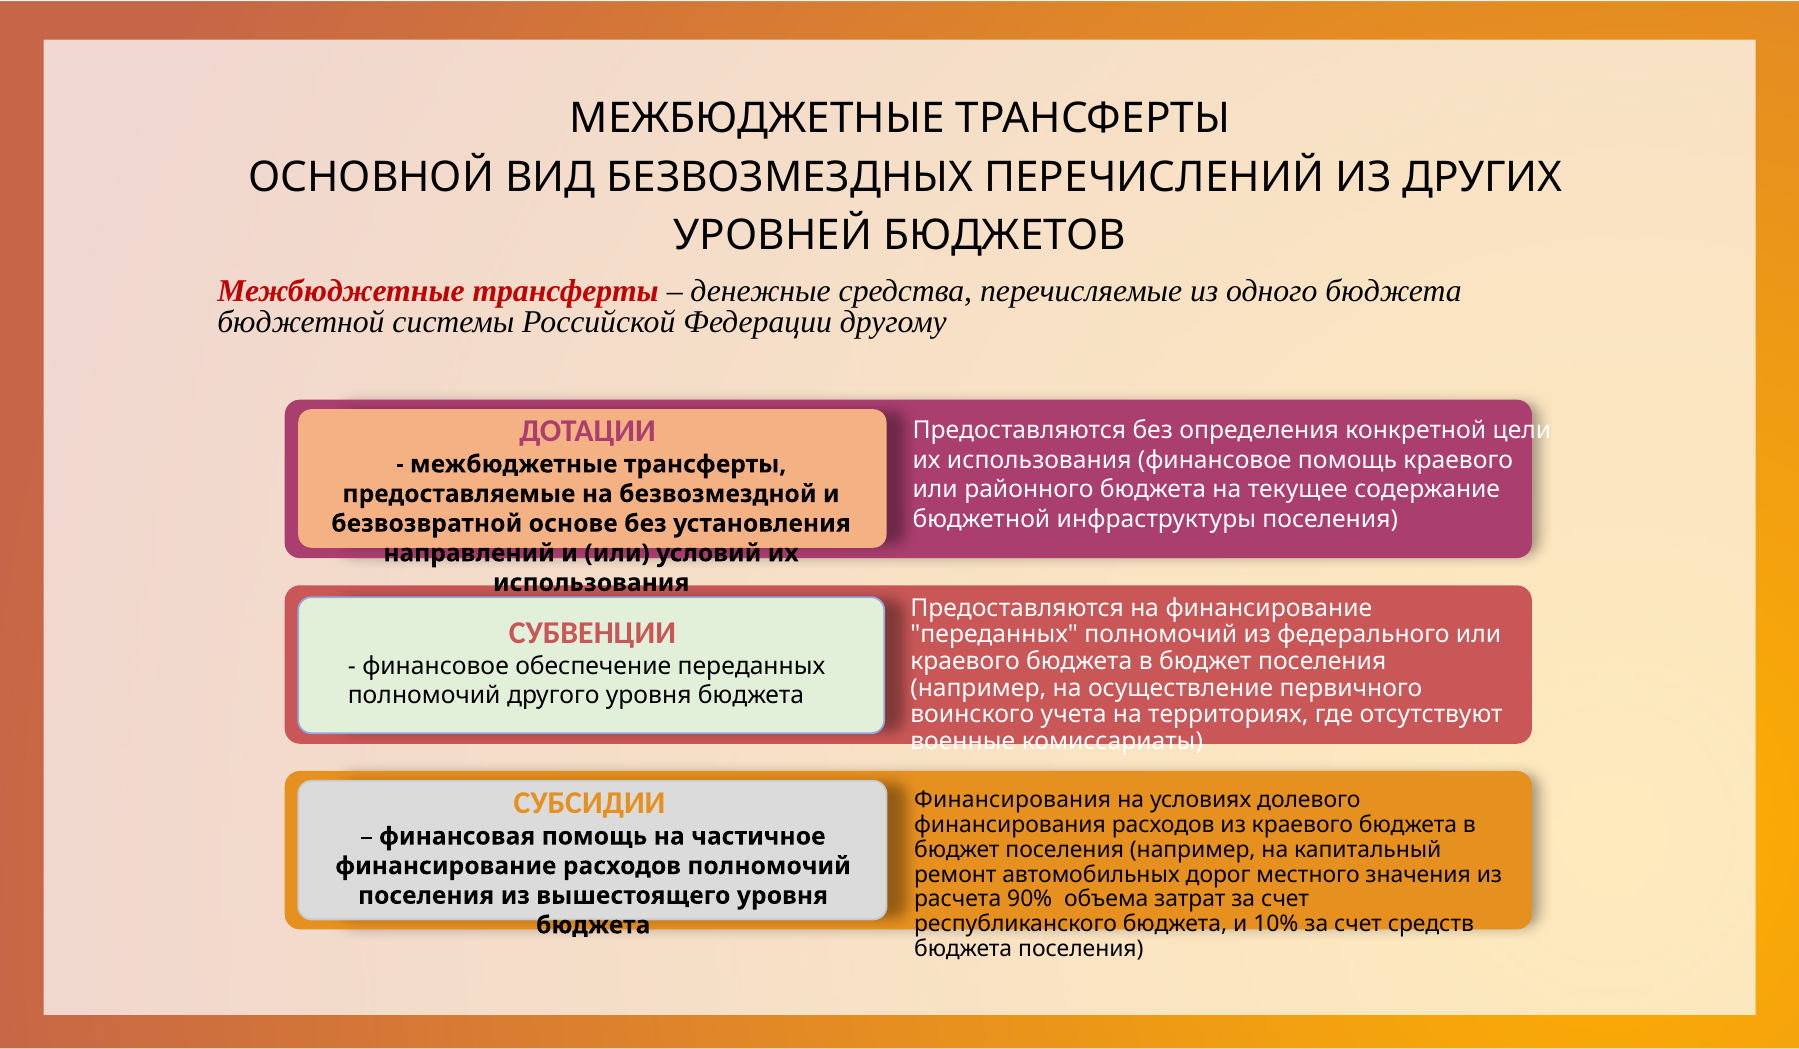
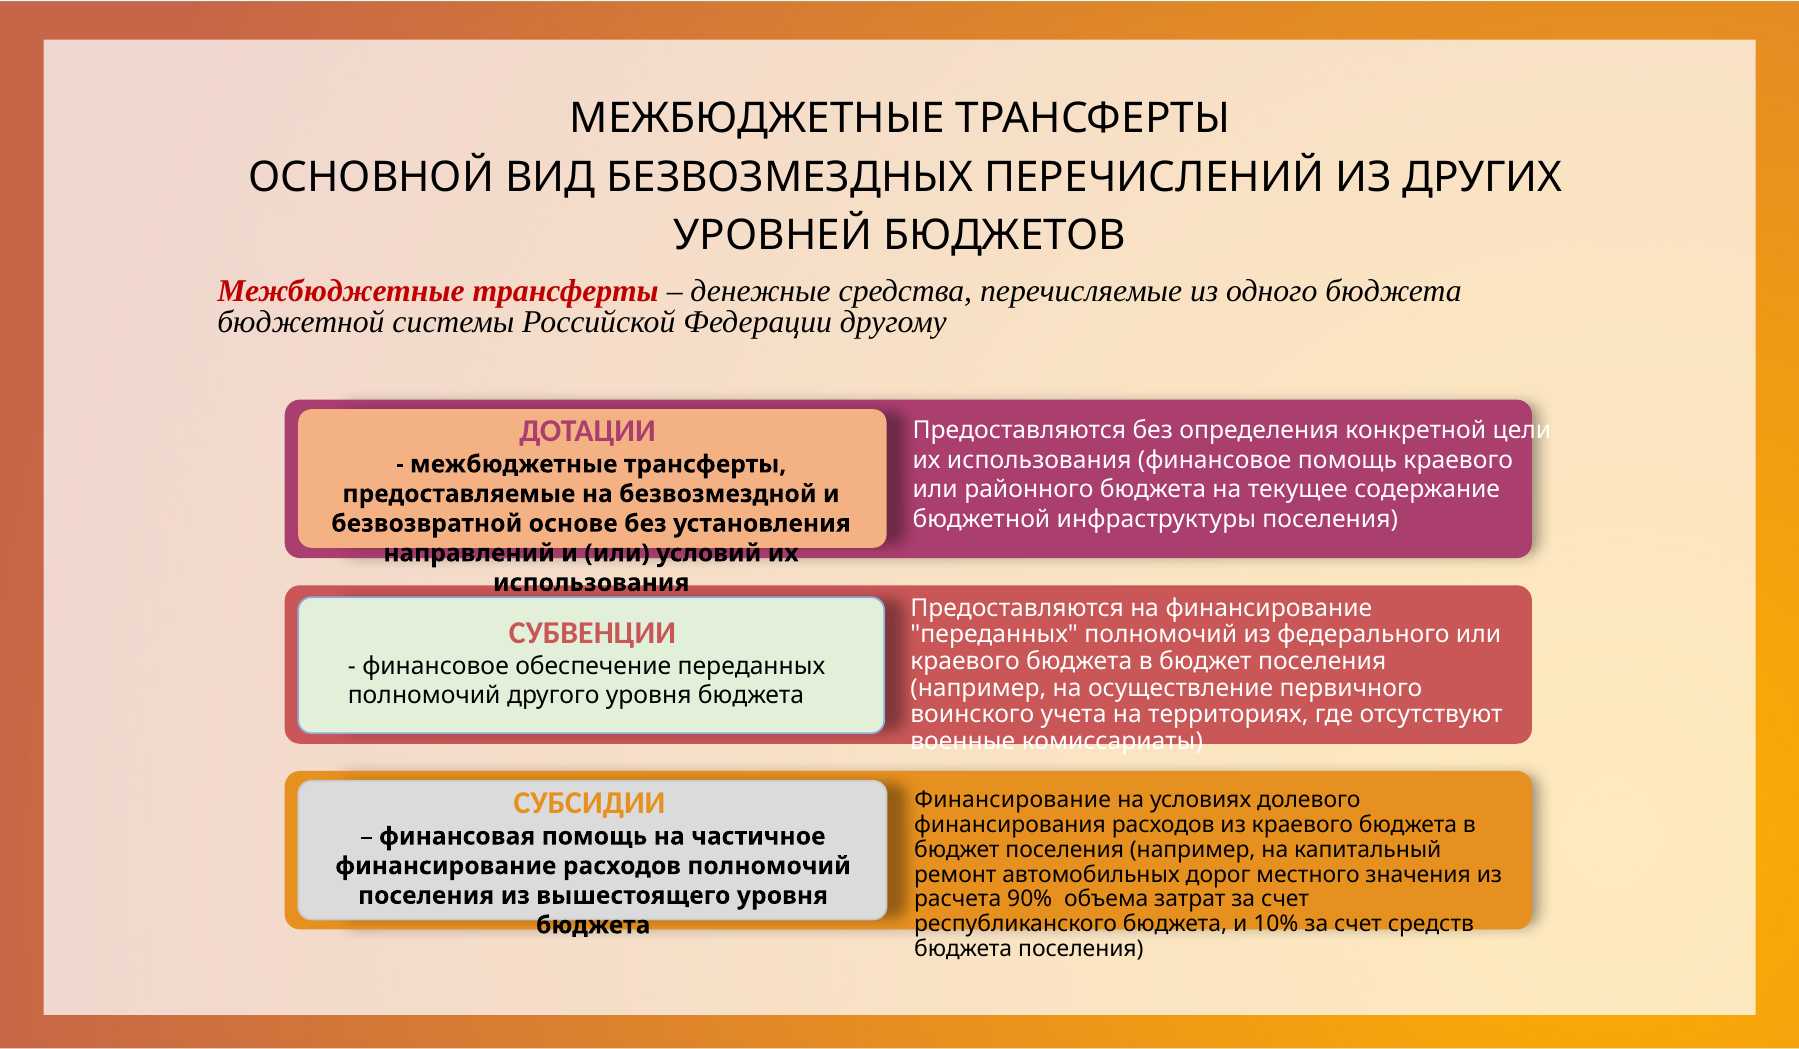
Финансирования at (1013, 801): Финансирования -> Финансирование
